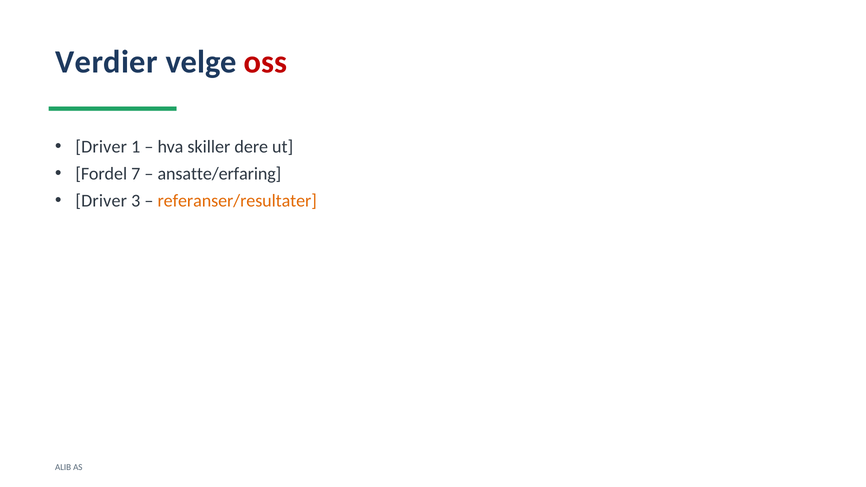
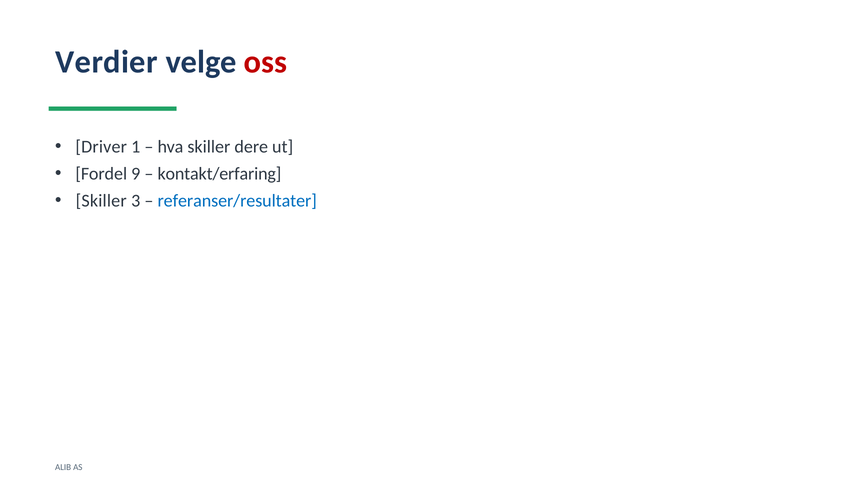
7: 7 -> 9
ansatte/erfaring: ansatte/erfaring -> kontakt/erfaring
Driver at (101, 201): Driver -> Skiller
referanser/resultater colour: orange -> blue
